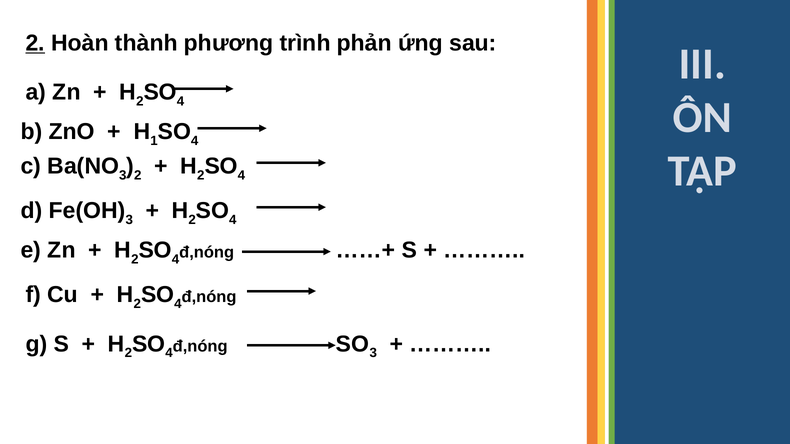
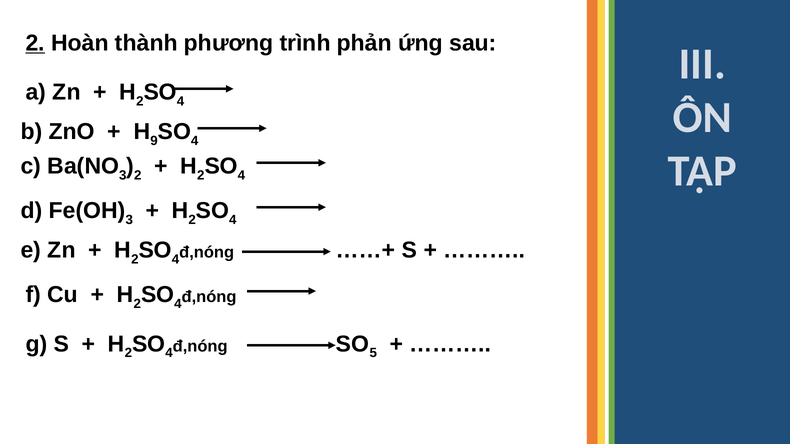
1: 1 -> 9
3 at (373, 353): 3 -> 5
